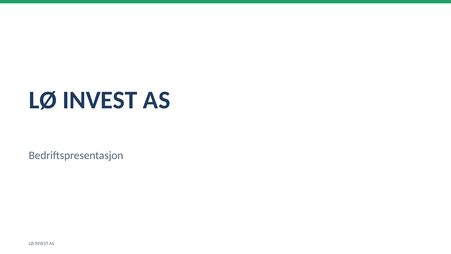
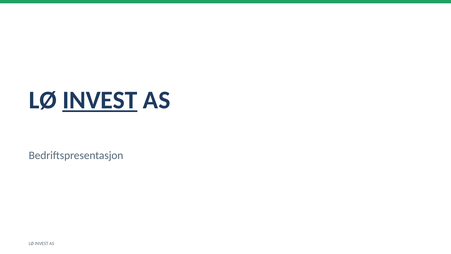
INVEST at (100, 100) underline: none -> present
